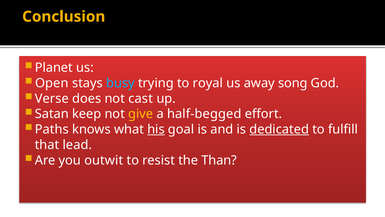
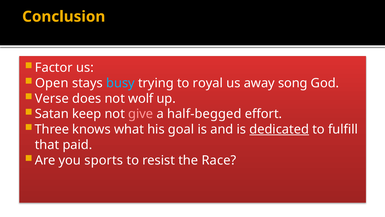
Planet: Planet -> Factor
cast: cast -> wolf
give colour: yellow -> pink
Paths: Paths -> Three
his underline: present -> none
lead: lead -> paid
outwit: outwit -> sports
Than: Than -> Race
